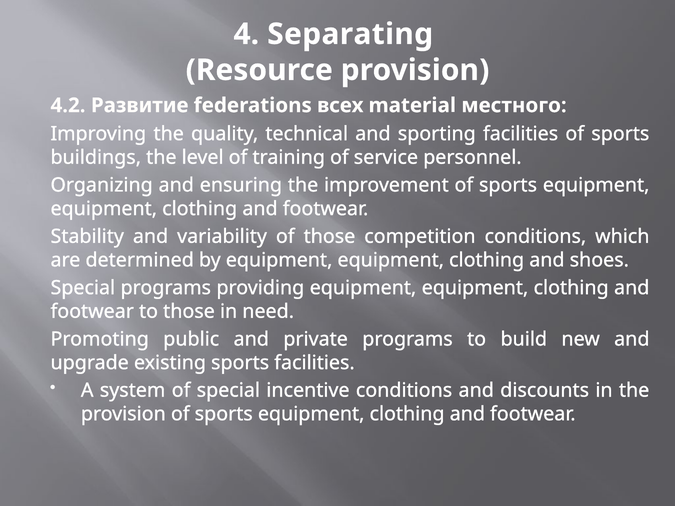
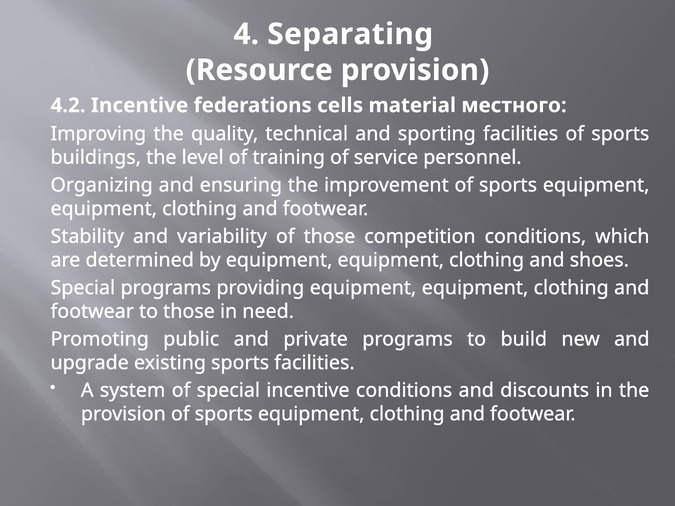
4.2 Развитие: Развитие -> Incentive
всех: всех -> cells
